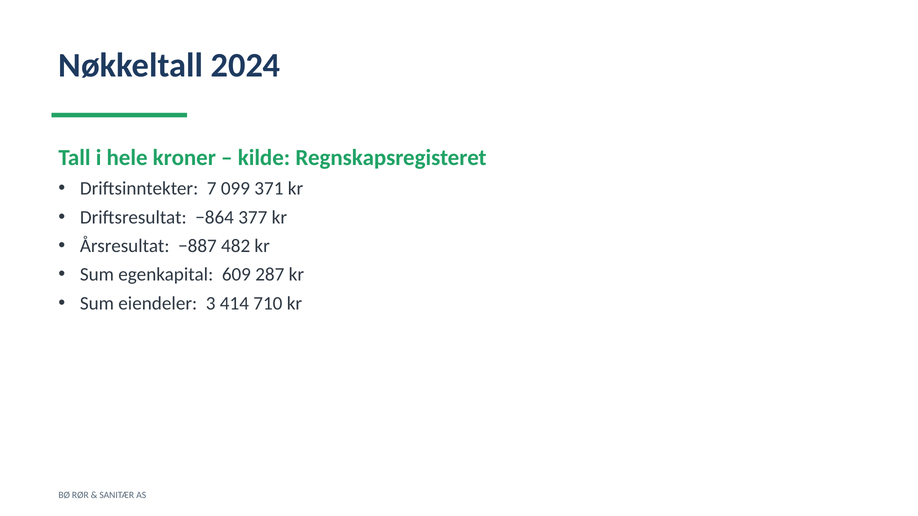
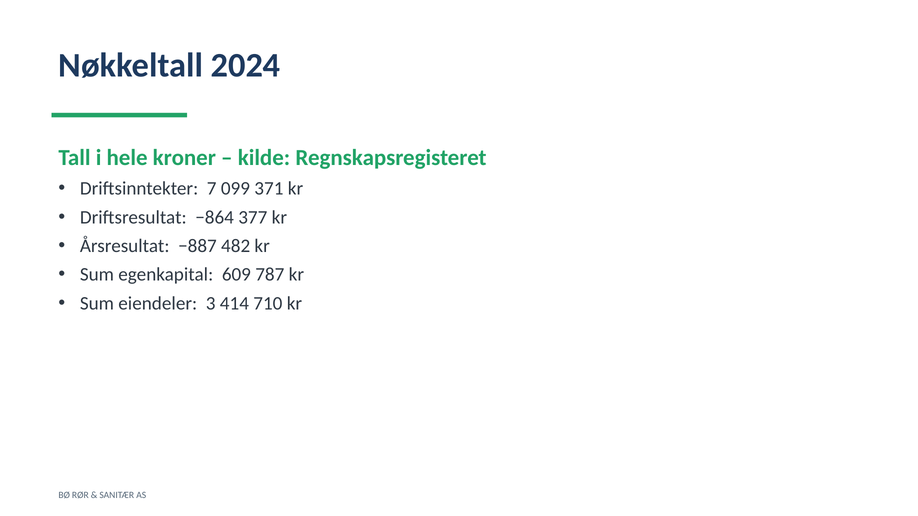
287: 287 -> 787
